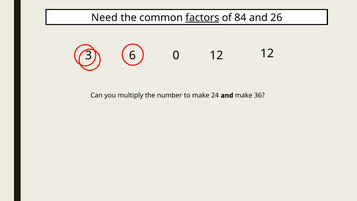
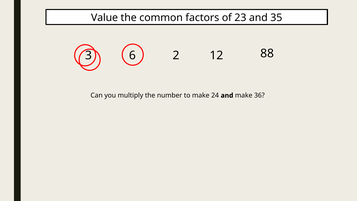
Need: Need -> Value
factors underline: present -> none
84: 84 -> 23
26: 26 -> 35
0: 0 -> 2
12 12: 12 -> 88
